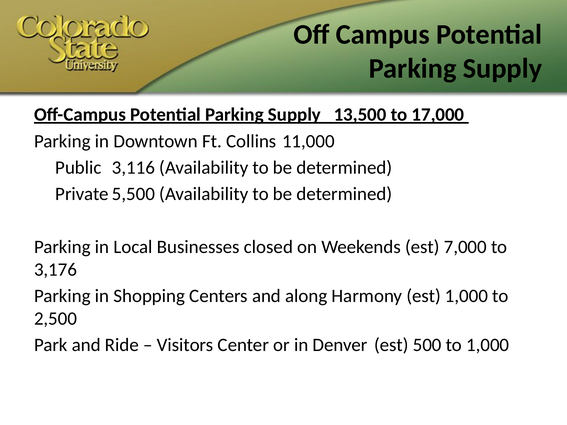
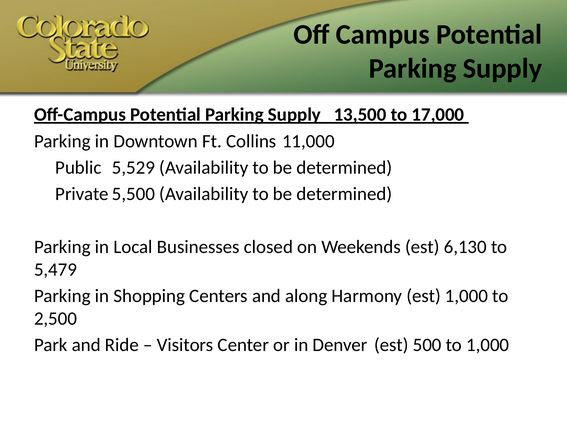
3,116: 3,116 -> 5,529
7,000: 7,000 -> 6,130
3,176: 3,176 -> 5,479
